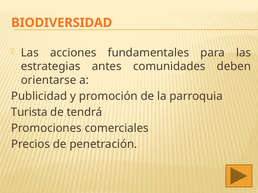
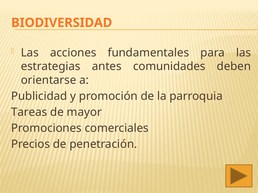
Turista: Turista -> Tareas
tendrá: tendrá -> mayor
